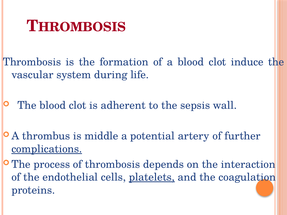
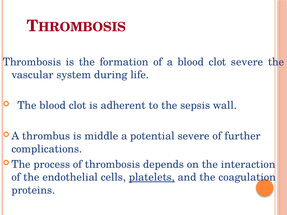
clot induce: induce -> severe
potential artery: artery -> severe
complications underline: present -> none
